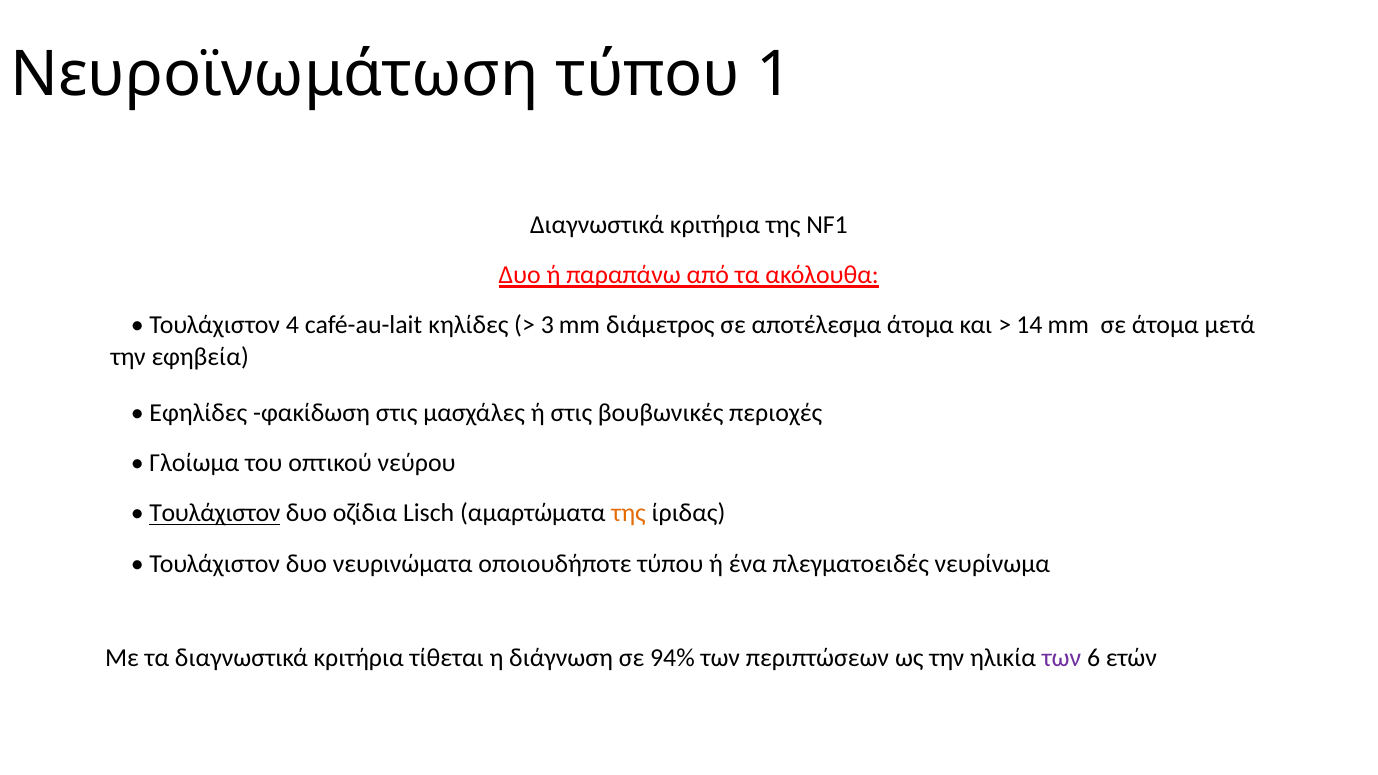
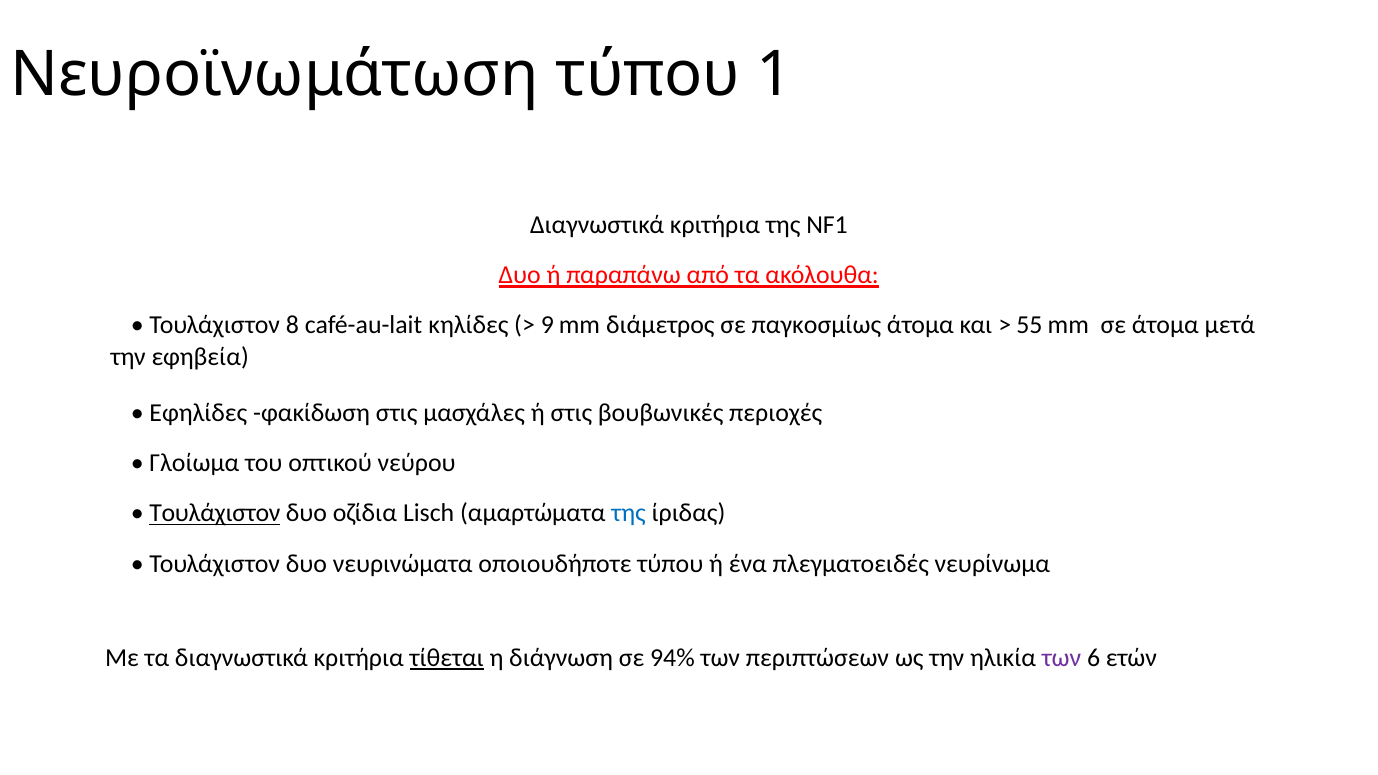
4: 4 -> 8
3: 3 -> 9
αποτέλεσμα: αποτέλεσμα -> παγκοσμίως
14: 14 -> 55
της at (629, 513) colour: orange -> blue
τίθεται underline: none -> present
